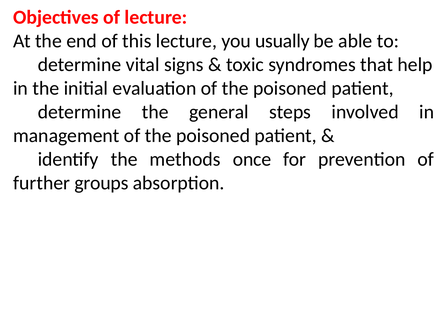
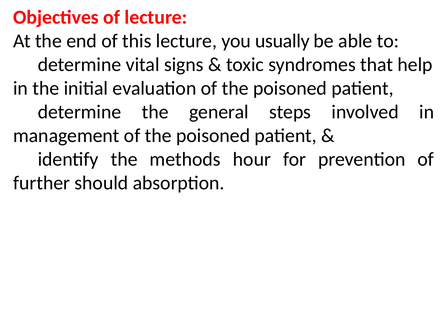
once: once -> hour
groups: groups -> should
